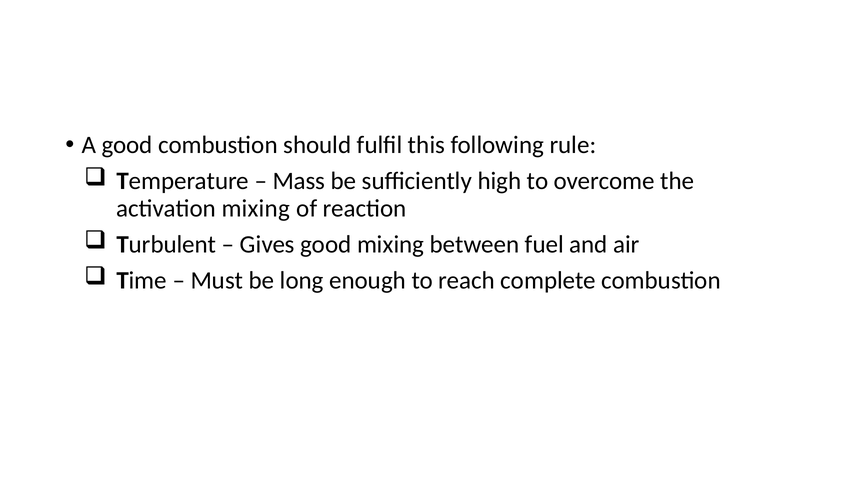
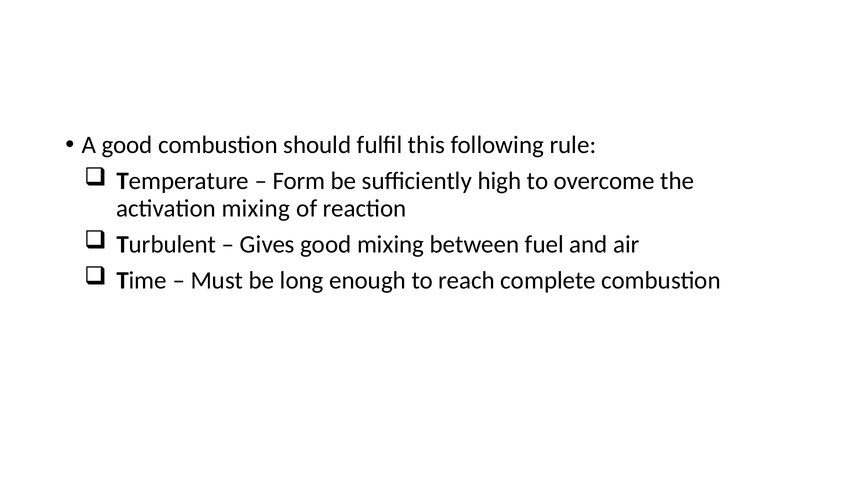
Mass: Mass -> Form
